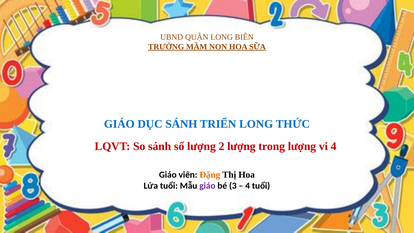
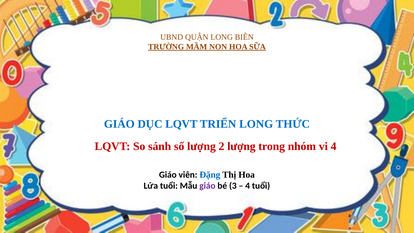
DỤC SÁNH: SÁNH -> LQVT
trong lượng: lượng -> nhóm
Đặng colour: orange -> blue
